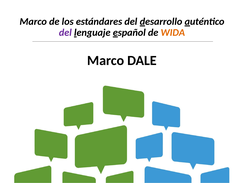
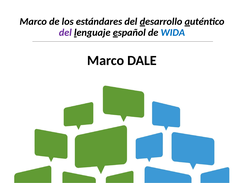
WIDA colour: orange -> blue
